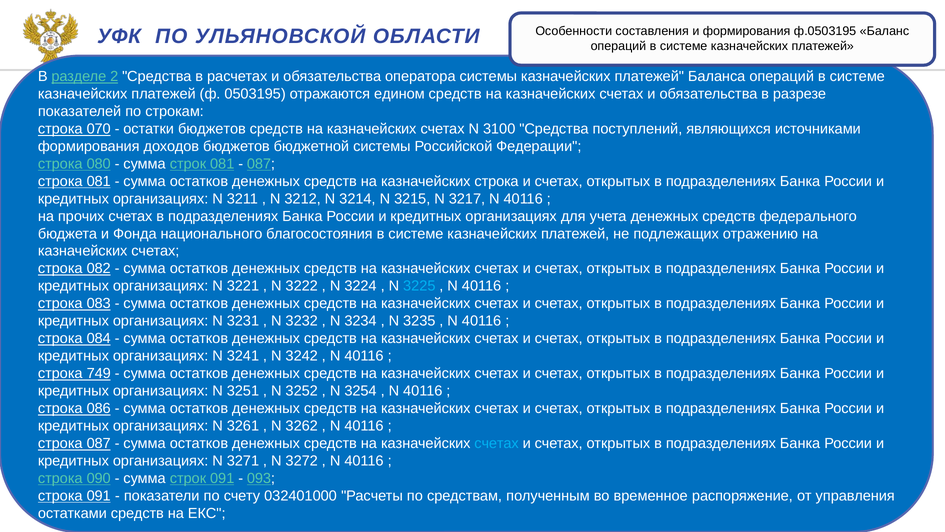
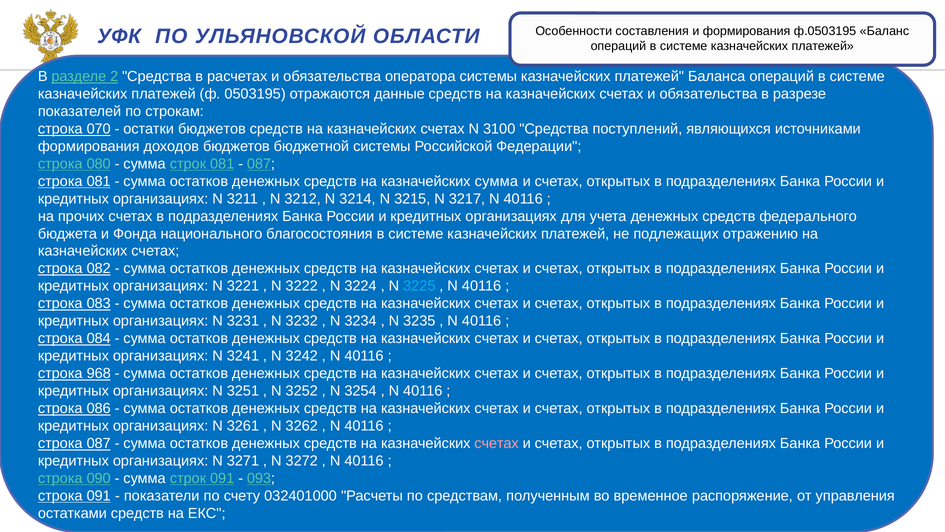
едином: едином -> данные
казначейских строка: строка -> сумма
749: 749 -> 968
счетах at (497, 443) colour: light blue -> pink
